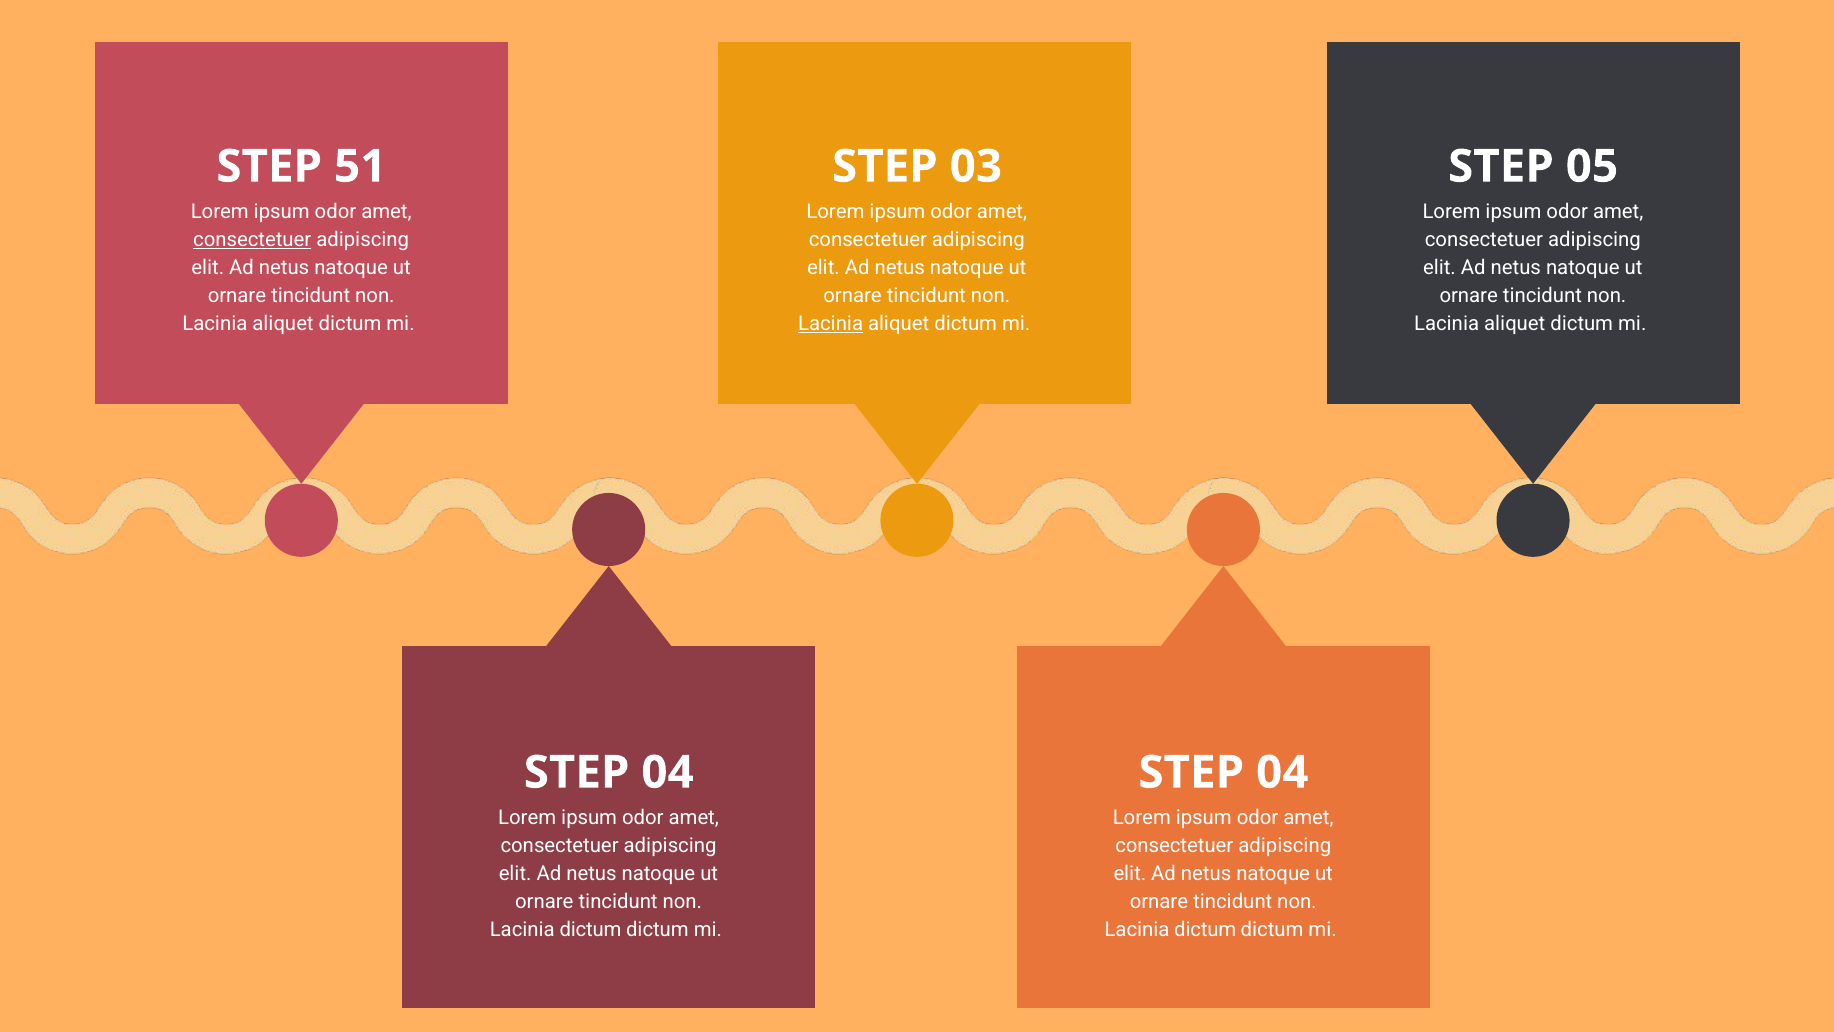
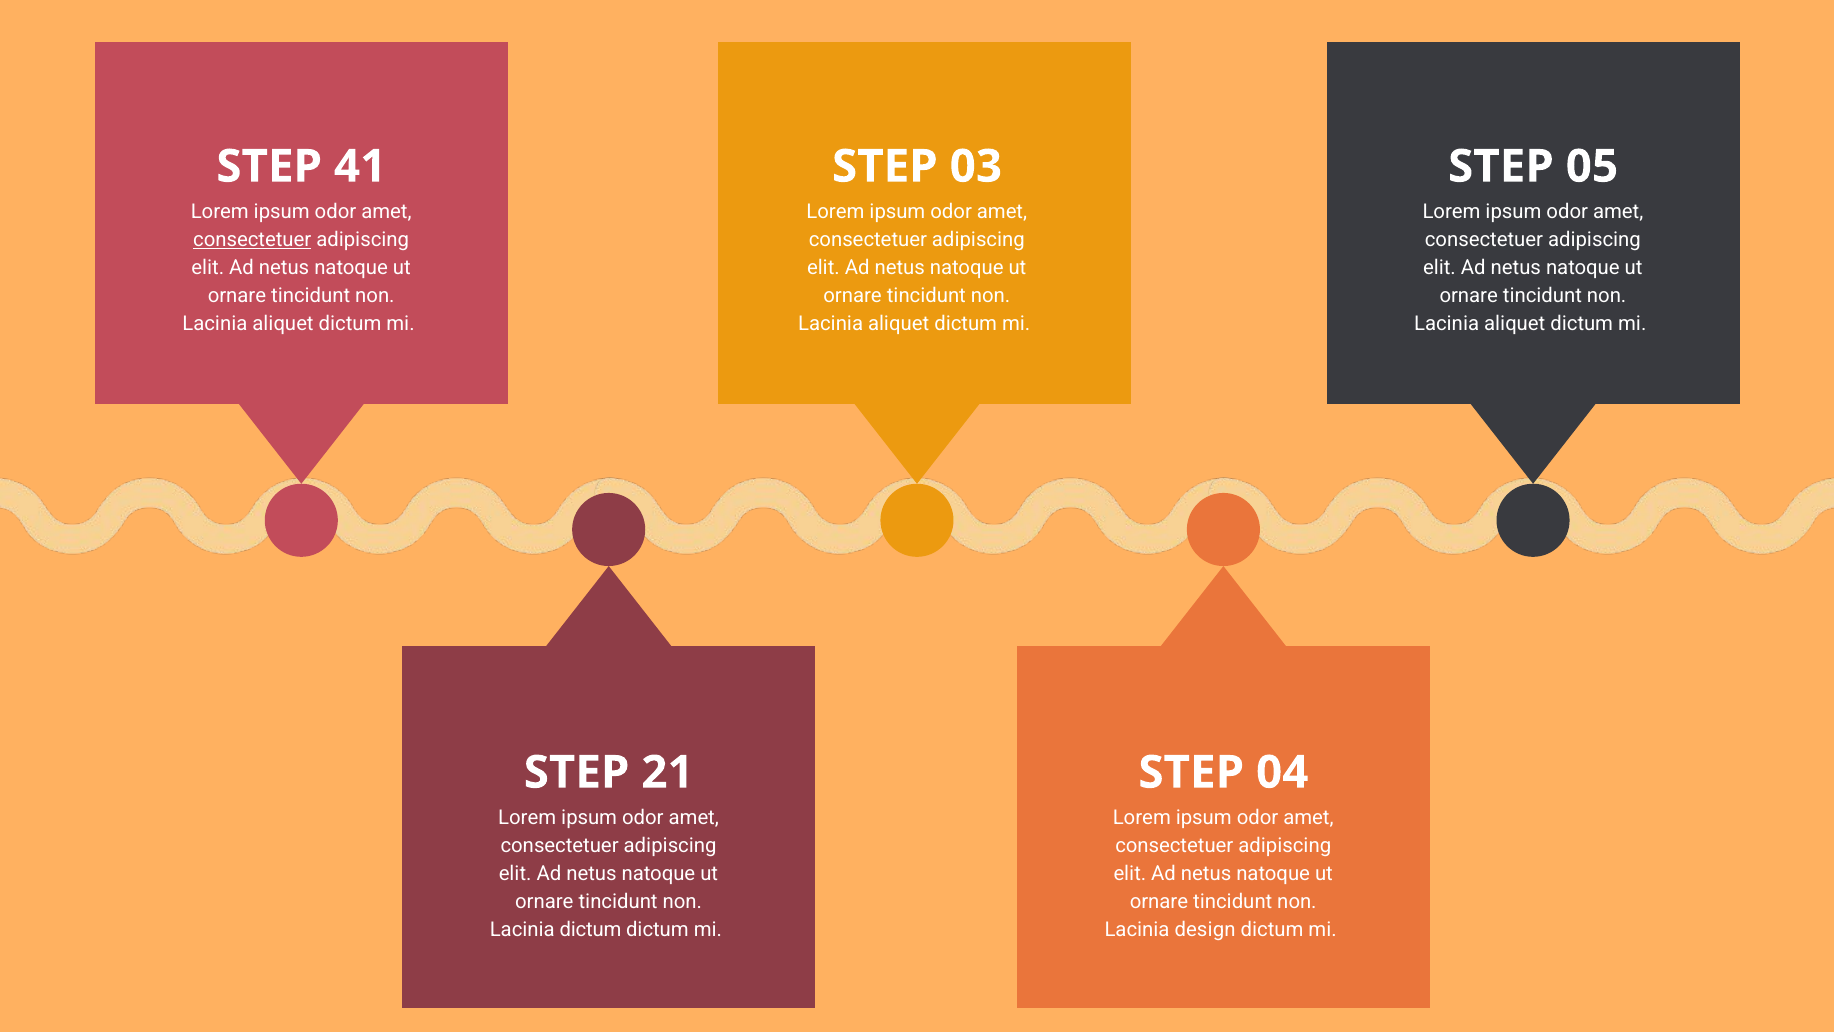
51: 51 -> 41
Lacinia at (831, 324) underline: present -> none
04 at (668, 772): 04 -> 21
dictum at (1205, 930): dictum -> design
